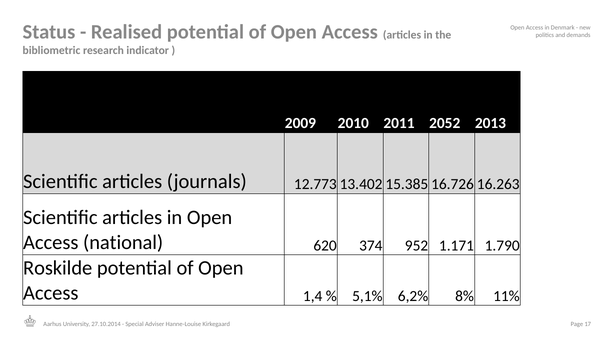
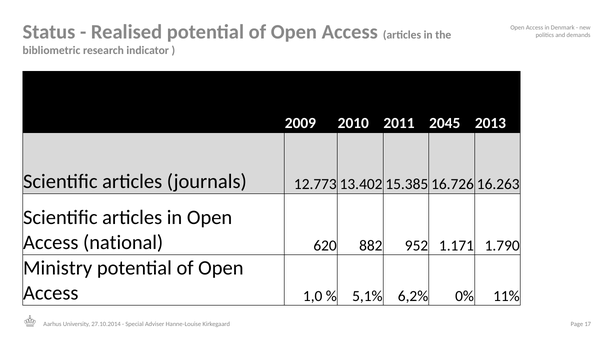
2052: 2052 -> 2045
374: 374 -> 882
Roskilde: Roskilde -> Ministry
1,4: 1,4 -> 1,0
8%: 8% -> 0%
